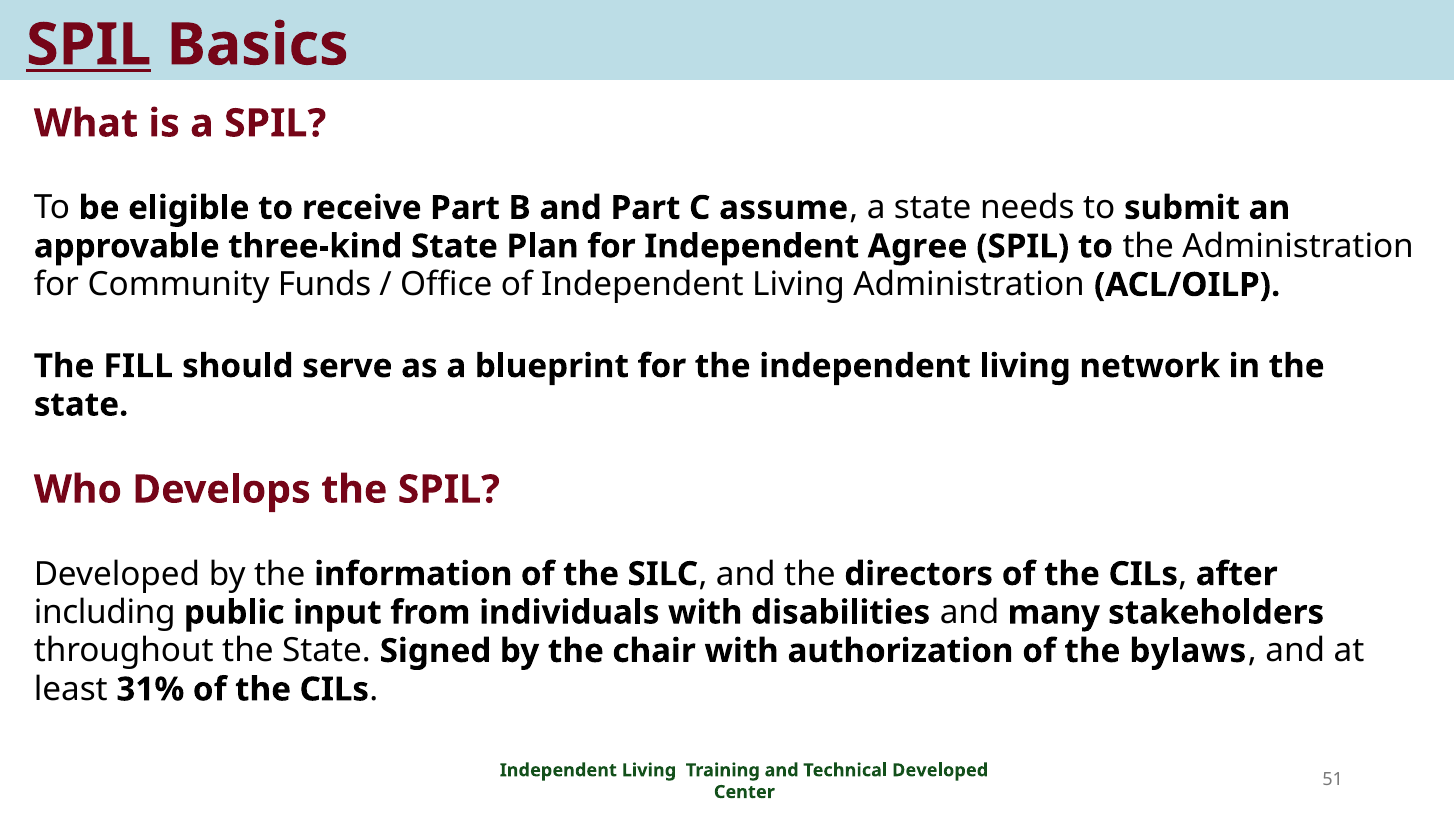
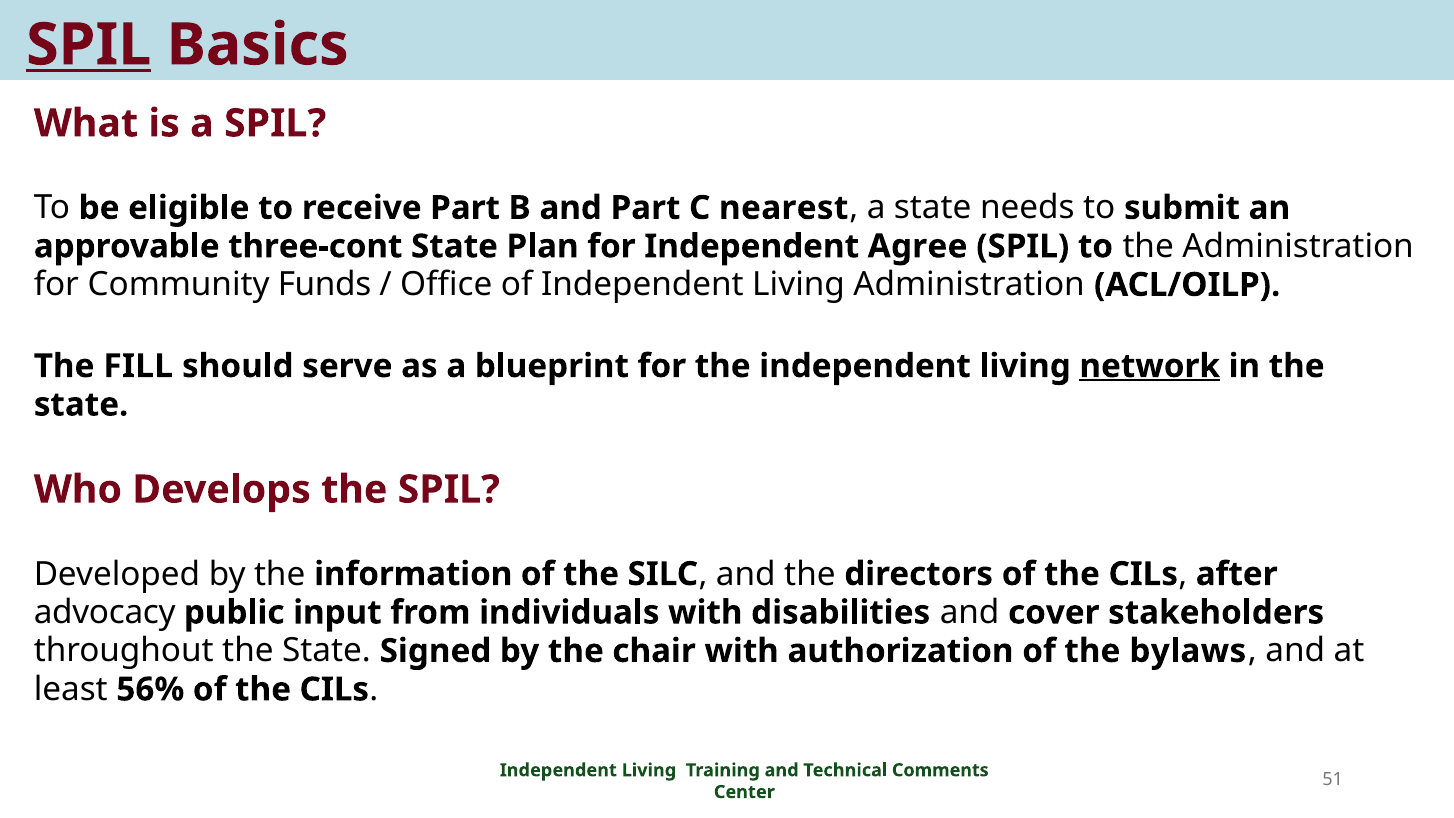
assume: assume -> nearest
three-kind: three-kind -> three-cont
network underline: none -> present
including: including -> advocacy
many: many -> cover
31%: 31% -> 56%
Technical Developed: Developed -> Comments
